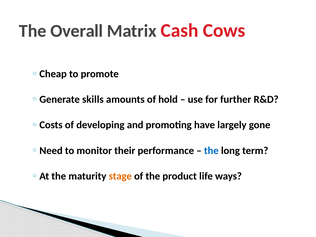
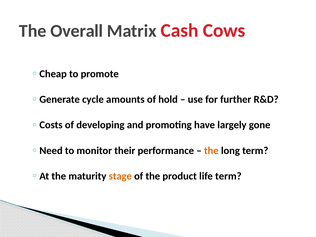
skills: skills -> cycle
the at (211, 151) colour: blue -> orange
life ways: ways -> term
